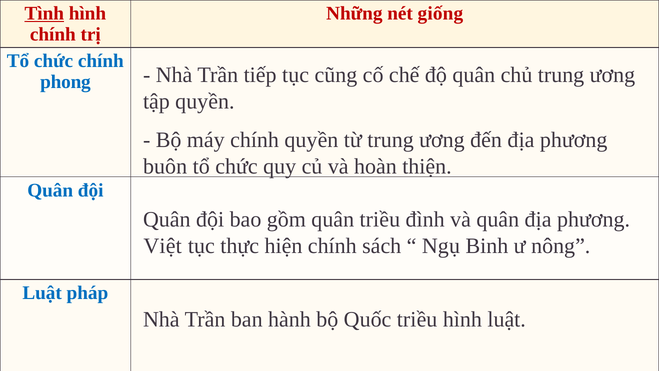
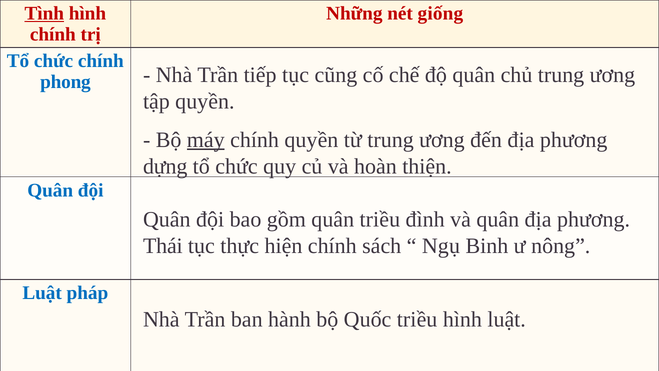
máy underline: none -> present
buôn: buôn -> dựng
Việt: Việt -> Thái
